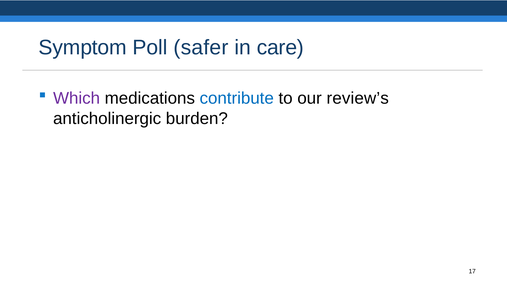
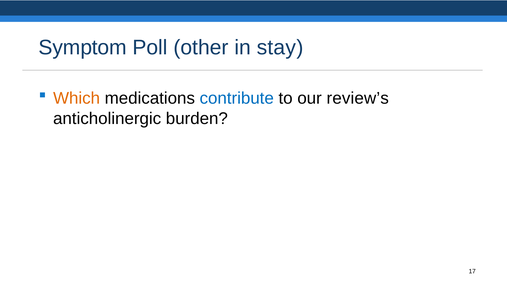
safer: safer -> other
care: care -> stay
Which colour: purple -> orange
